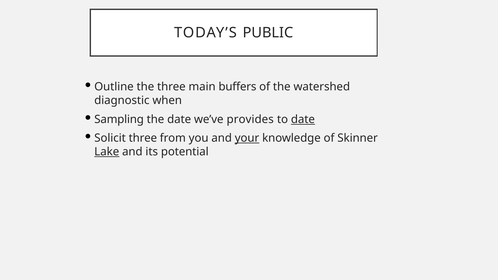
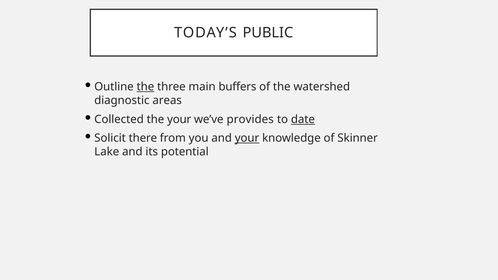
the at (145, 87) underline: none -> present
when: when -> areas
Sampling: Sampling -> Collected
the date: date -> your
Solicit three: three -> there
Lake underline: present -> none
